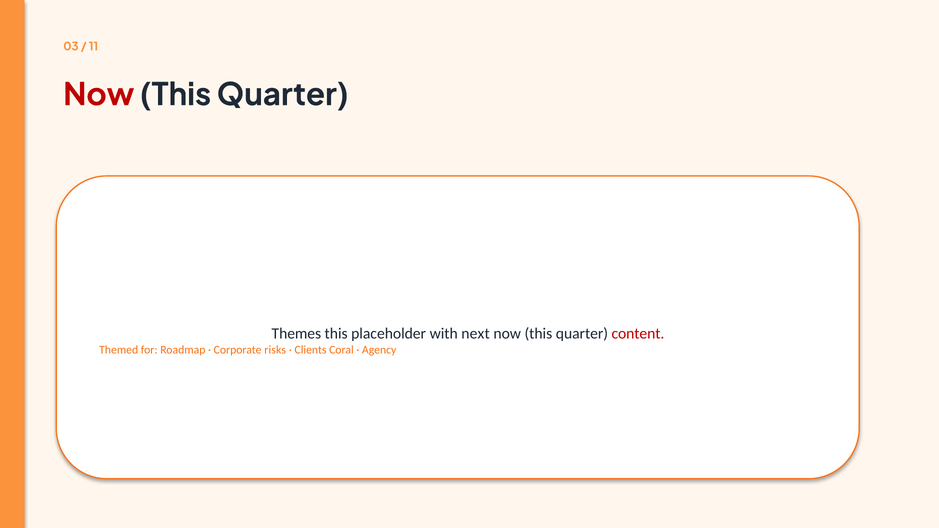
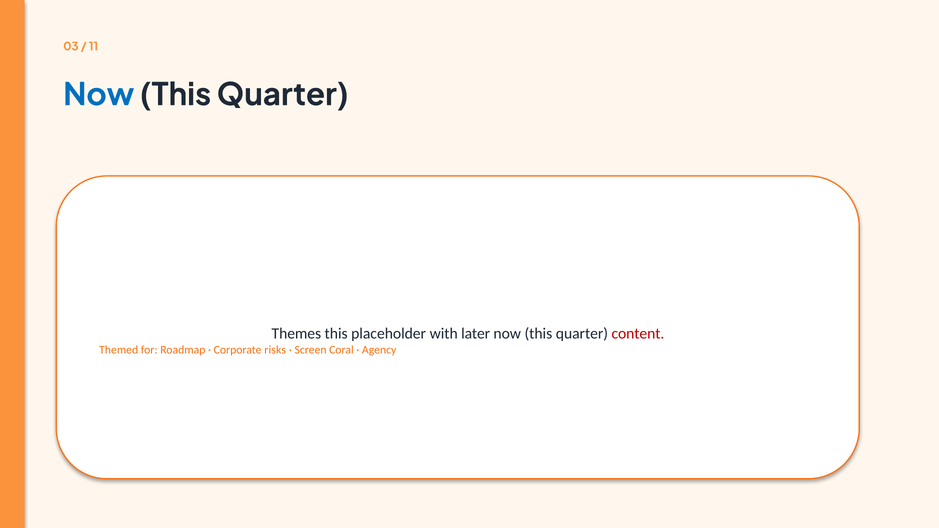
Now at (99, 95) colour: red -> blue
next: next -> later
Clients: Clients -> Screen
